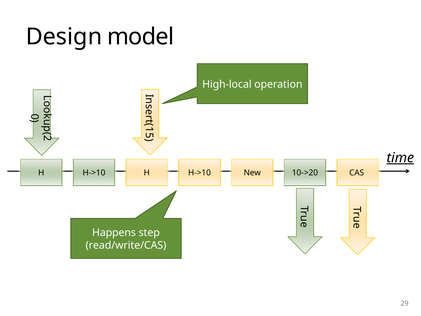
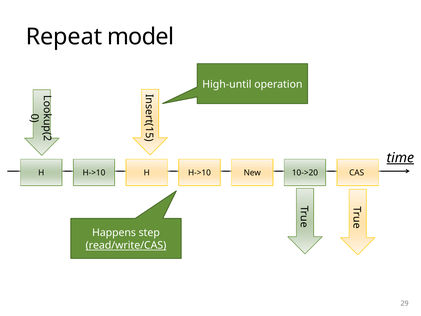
Design: Design -> Repeat
High-local: High-local -> High-until
read/write/CAS underline: none -> present
